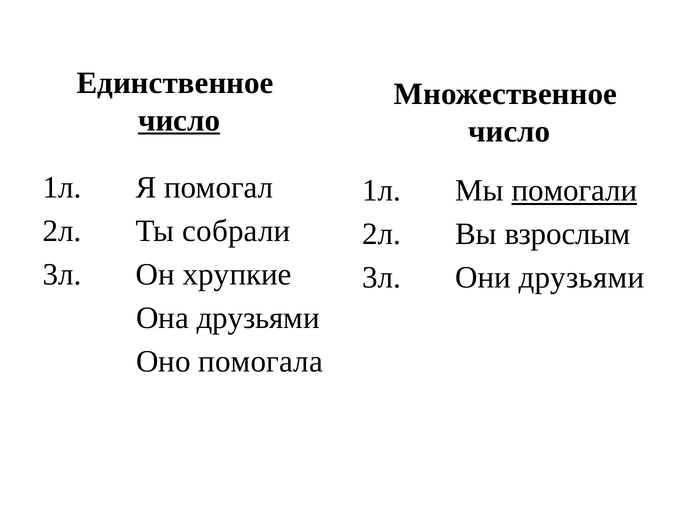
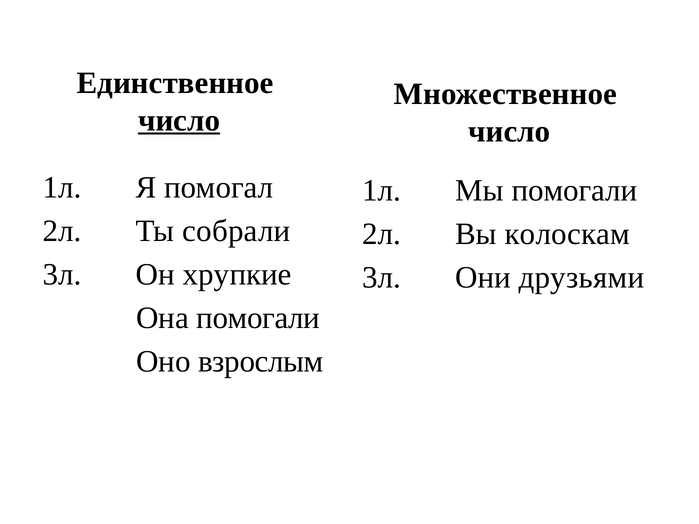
помогали at (574, 191) underline: present -> none
взрослым: взрослым -> колоскам
Она друзьями: друзьями -> помогали
помогала: помогала -> взрослым
